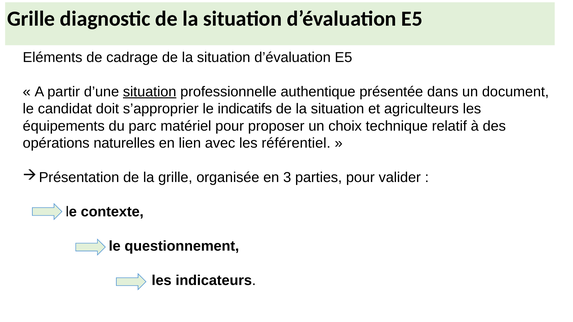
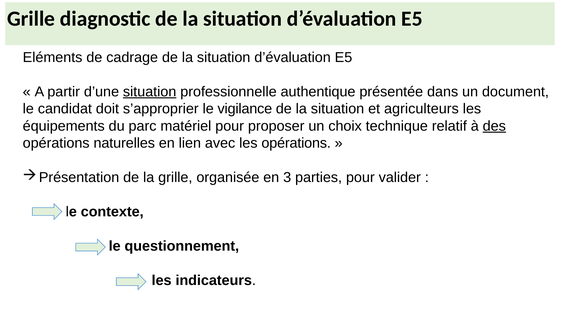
indicatifs: indicatifs -> vigilance
des underline: none -> present
les référentiel: référentiel -> opérations
